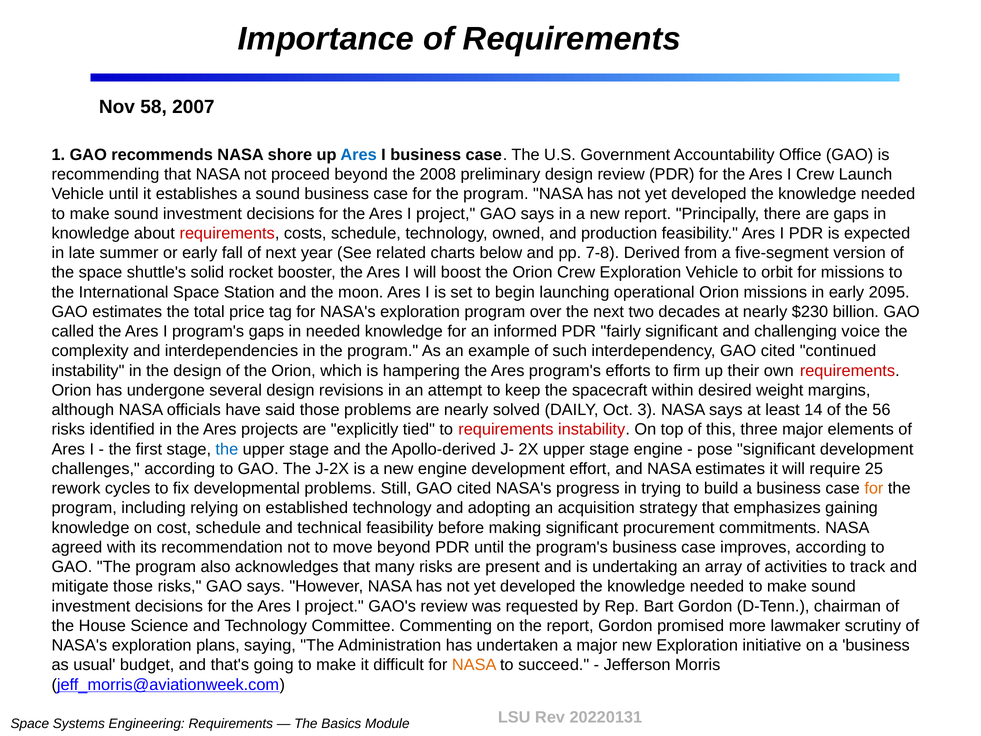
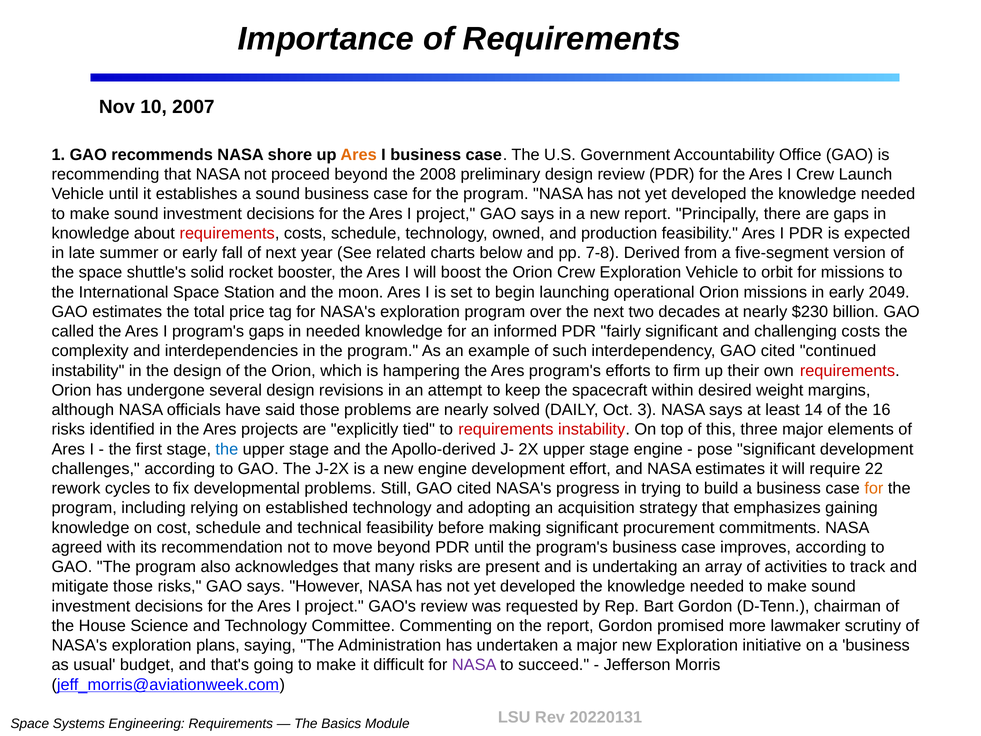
58: 58 -> 10
Ares at (359, 155) colour: blue -> orange
2095: 2095 -> 2049
challenging voice: voice -> costs
56: 56 -> 16
25: 25 -> 22
NASA at (474, 665) colour: orange -> purple
